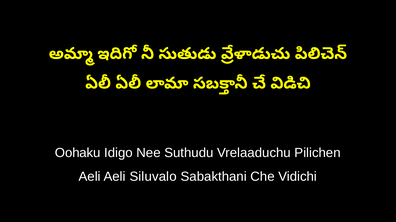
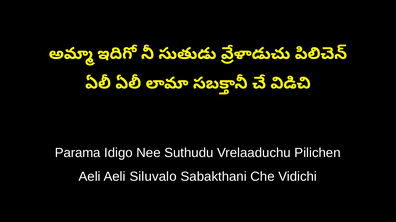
Oohaku: Oohaku -> Parama
